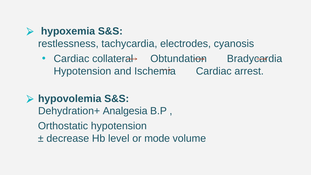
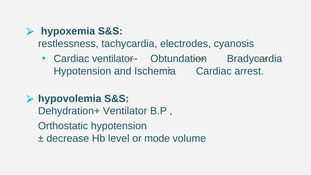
Cardiac collateral: collateral -> ventilator
Dehydration+ Analgesia: Analgesia -> Ventilator
